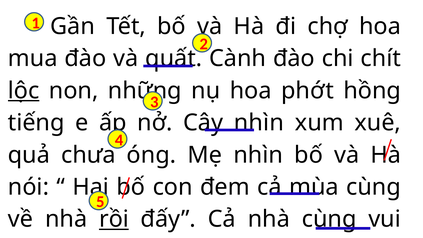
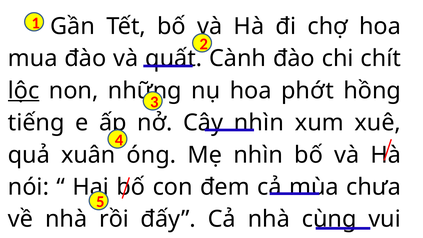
quả chưa: chưa -> xuân
cùng at (374, 187): cùng -> chưa
rồi underline: present -> none
